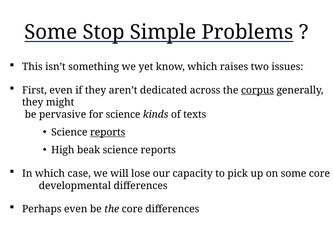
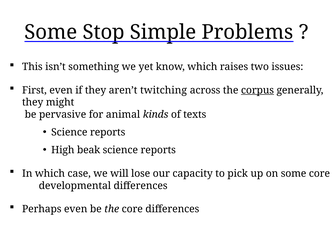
dedicated: dedicated -> twitching
for science: science -> animal
reports at (108, 132) underline: present -> none
